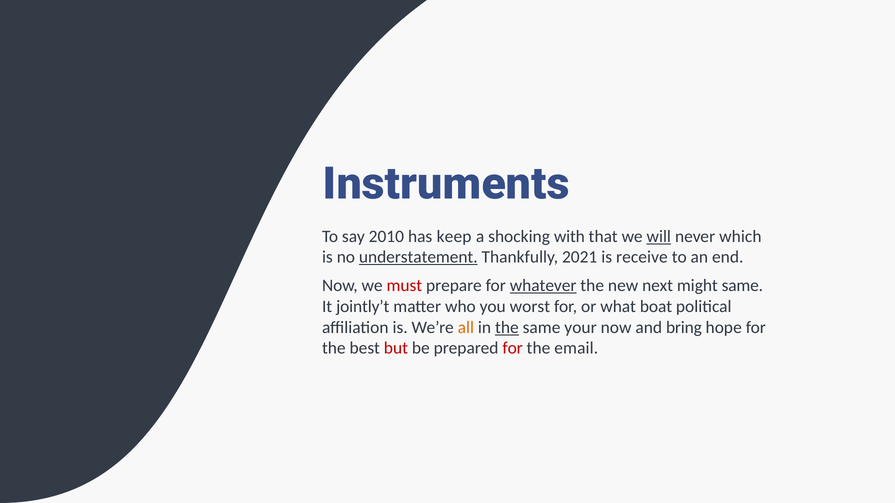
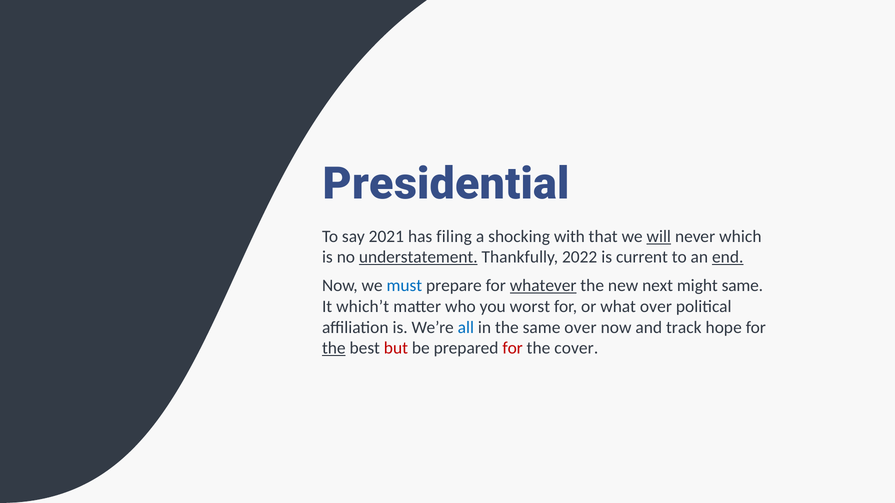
Instruments: Instruments -> Presidential
2010: 2010 -> 2021
keep: keep -> filing
2021: 2021 -> 2022
receive: receive -> current
end underline: none -> present
must colour: red -> blue
jointly’t: jointly’t -> which’t
what boat: boat -> over
all colour: orange -> blue
the at (507, 328) underline: present -> none
same your: your -> over
bring: bring -> track
the at (334, 349) underline: none -> present
email: email -> cover
